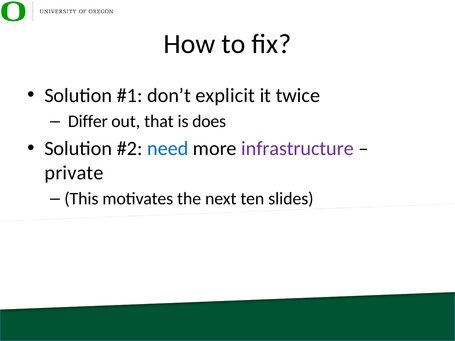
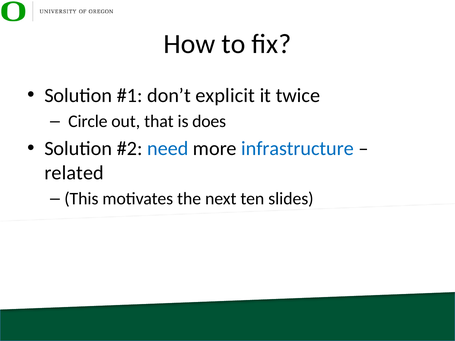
Differ: Differ -> Circle
infrastructure colour: purple -> blue
private: private -> related
